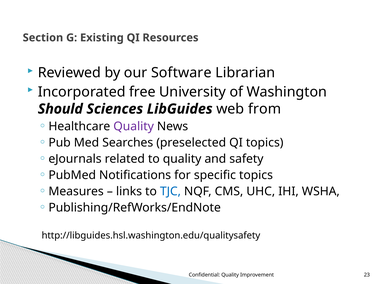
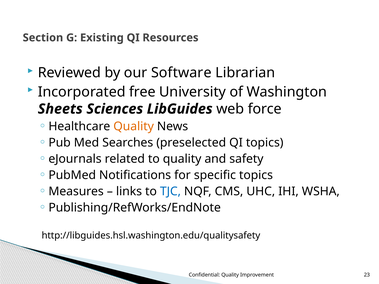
Should: Should -> Sheets
from: from -> force
Quality at (134, 126) colour: purple -> orange
